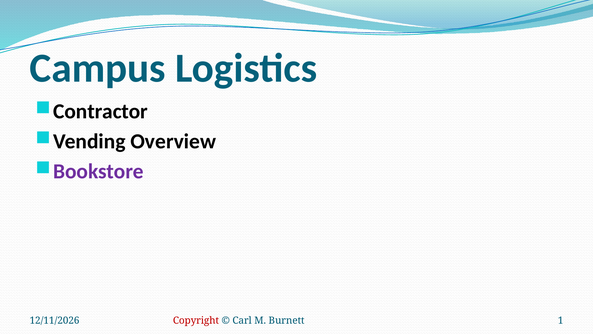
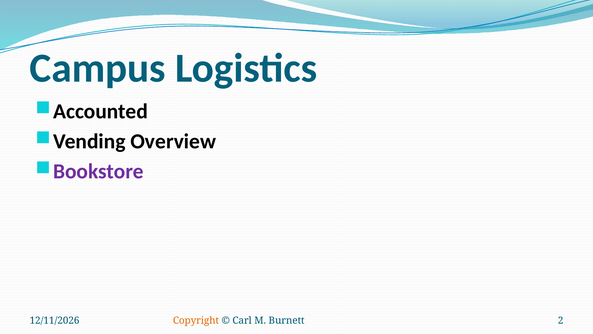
Contractor: Contractor -> Accounted
Copyright colour: red -> orange
1: 1 -> 2
